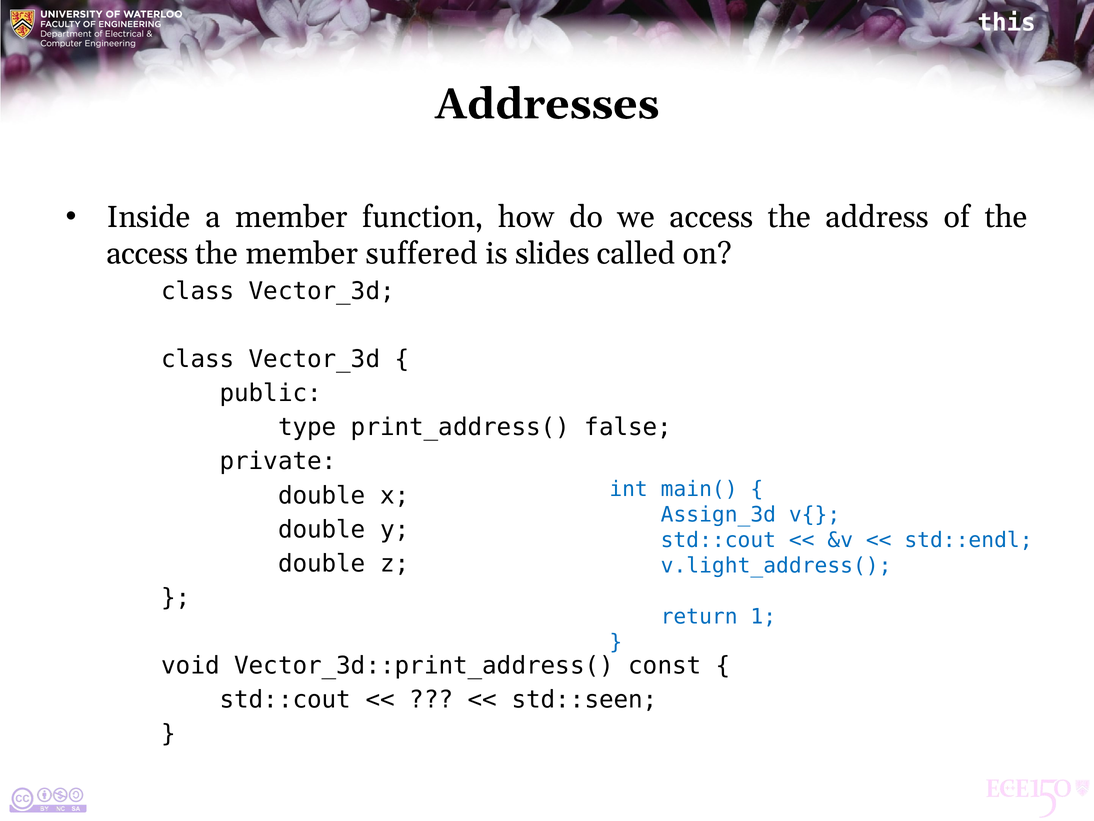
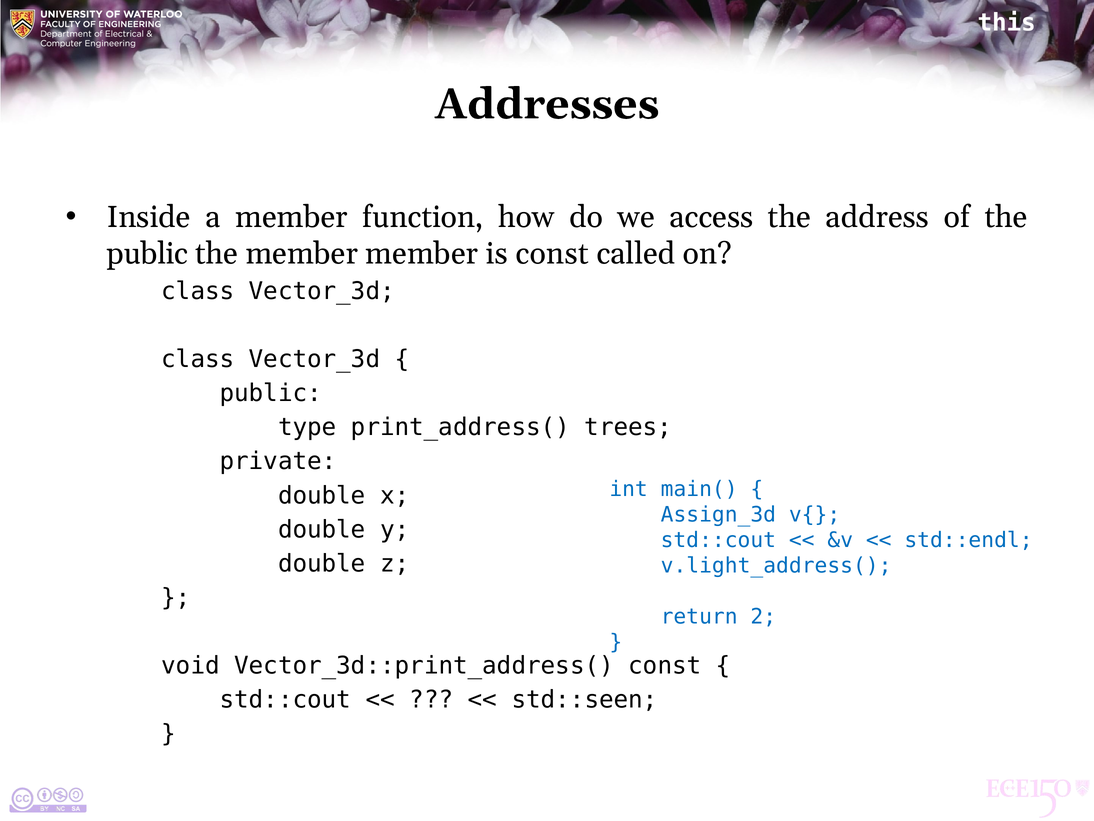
access at (147, 254): access -> public
member suffered: suffered -> member
is slides: slides -> const
false: false -> trees
1: 1 -> 2
